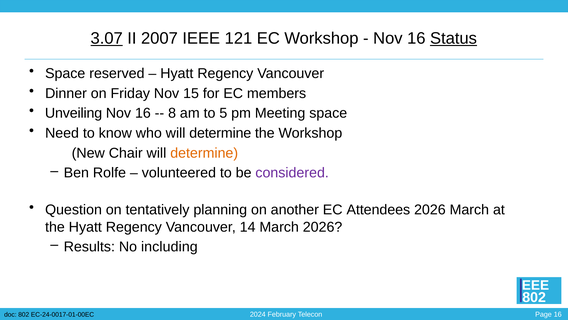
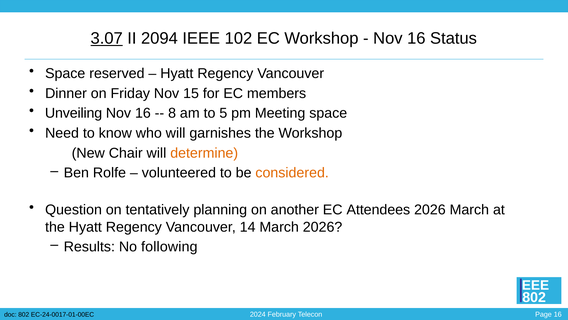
2007: 2007 -> 2094
121: 121 -> 102
Status underline: present -> none
who will determine: determine -> garnishes
considered colour: purple -> orange
including: including -> following
